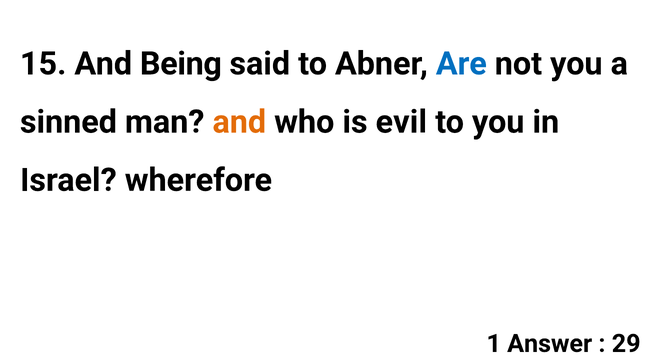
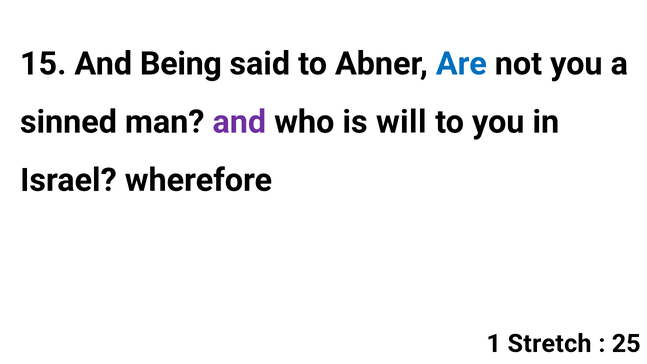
and at (239, 122) colour: orange -> purple
evil: evil -> will
Answer: Answer -> Stretch
29: 29 -> 25
